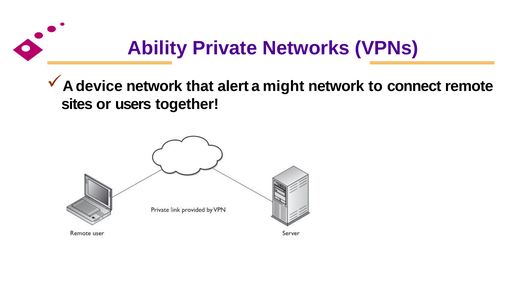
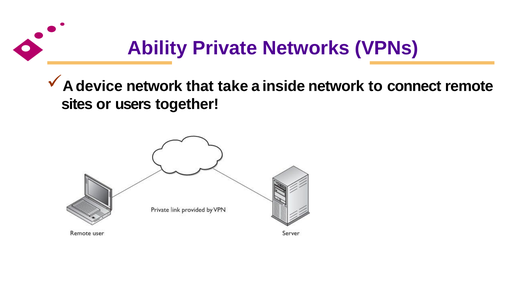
alert: alert -> take
might: might -> inside
